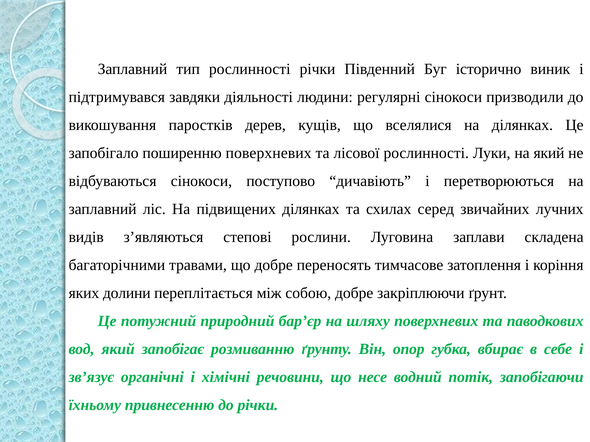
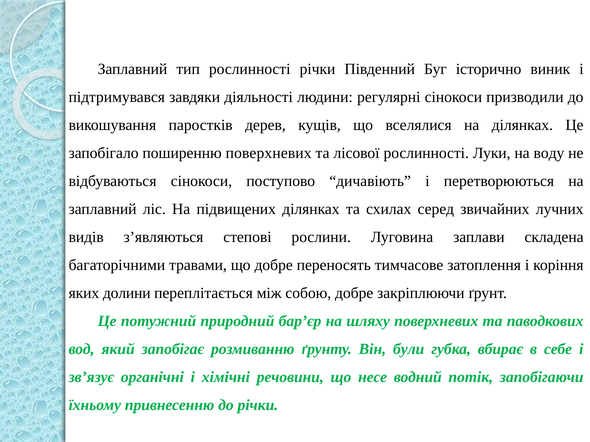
на який: який -> воду
опор: опор -> були
